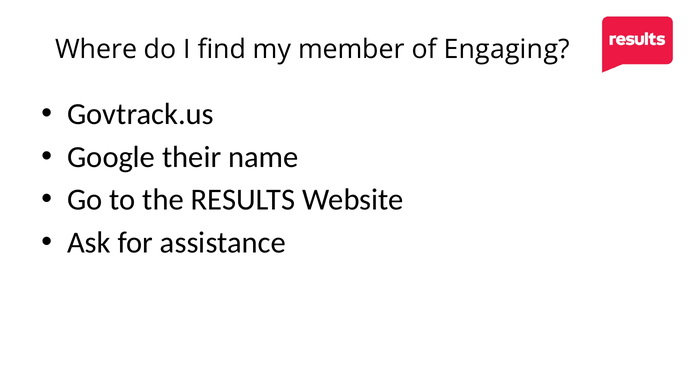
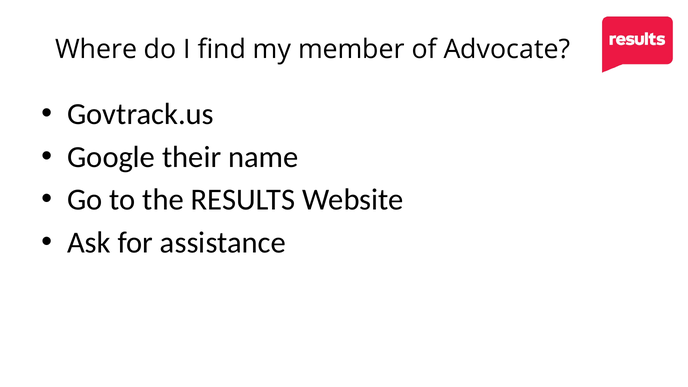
Engaging: Engaging -> Advocate
